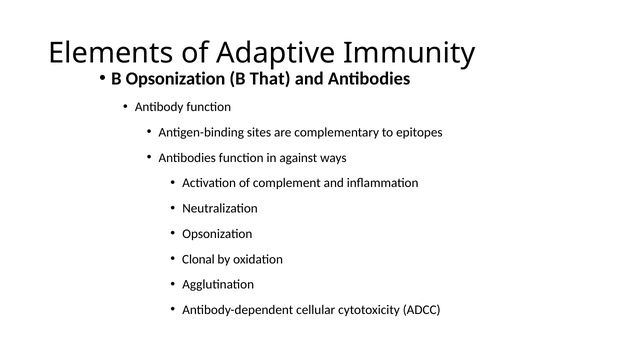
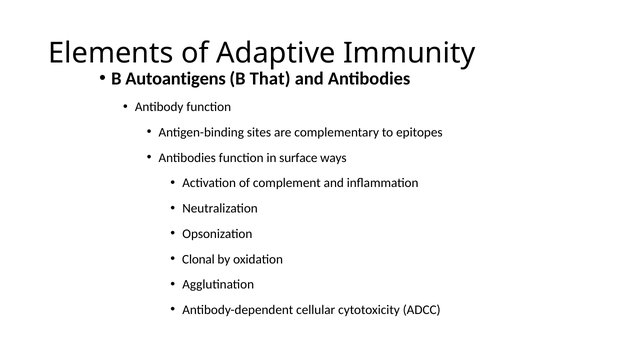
B Opsonization: Opsonization -> Autoantigens
against: against -> surface
